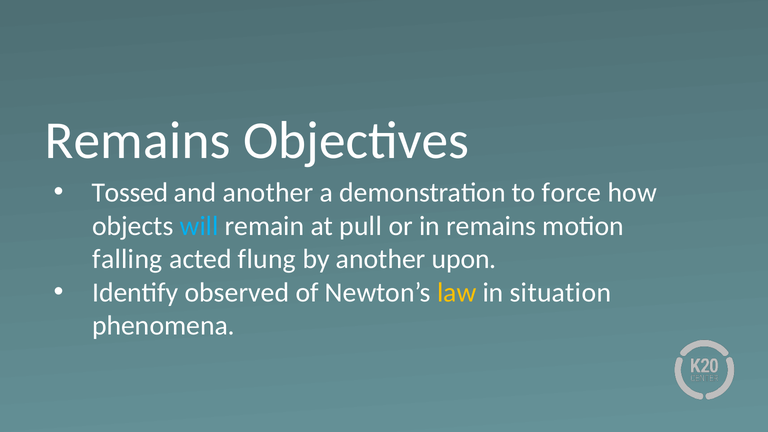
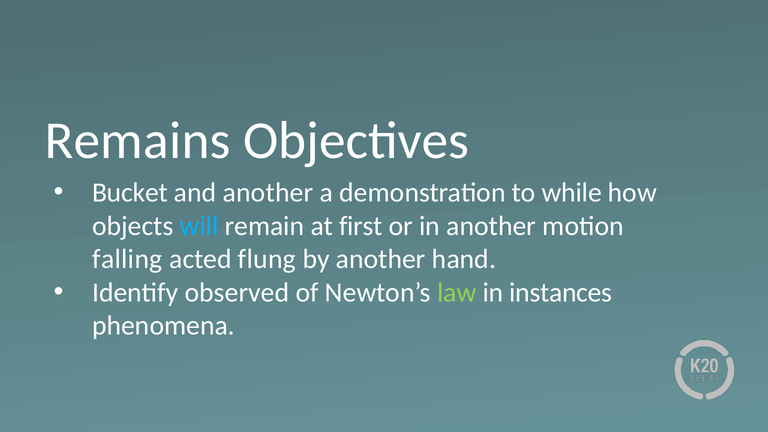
Tossed: Tossed -> Bucket
force: force -> while
pull: pull -> first
in remains: remains -> another
upon: upon -> hand
law colour: yellow -> light green
situation: situation -> instances
